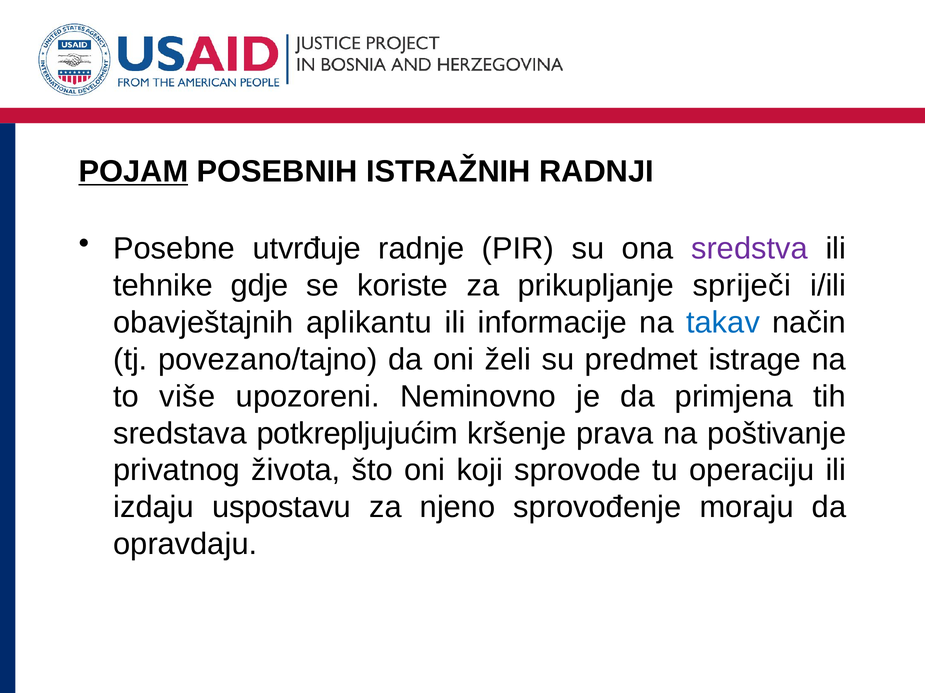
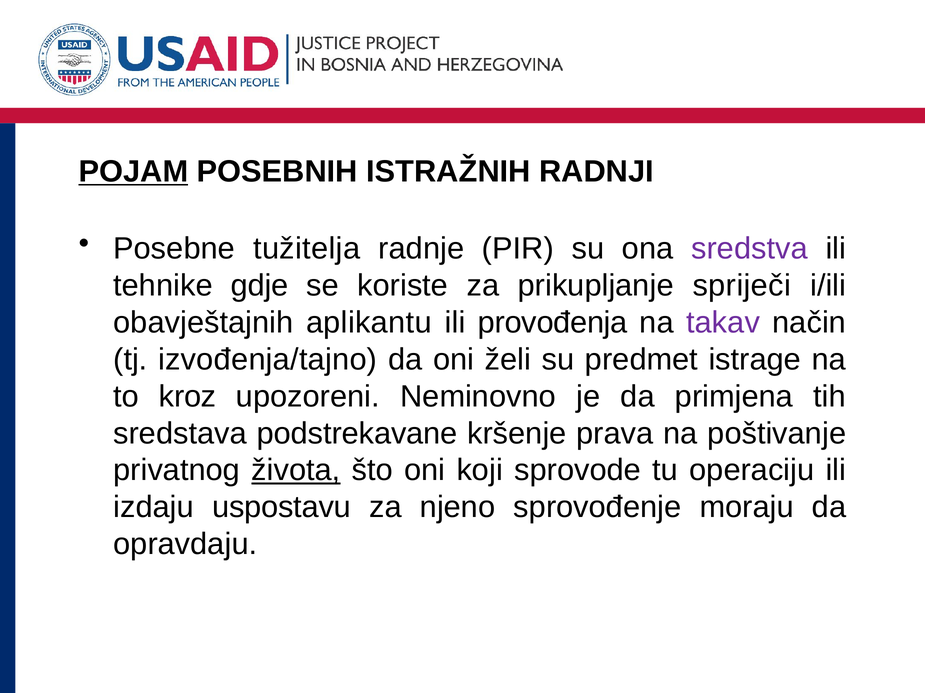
utvrđuje: utvrđuje -> tužitelja
informacije: informacije -> provođenja
takav colour: blue -> purple
povezano/tajno: povezano/tajno -> izvođenja/tajno
više: više -> kroz
potkrepljujućim: potkrepljujućim -> podstrekavane
života underline: none -> present
